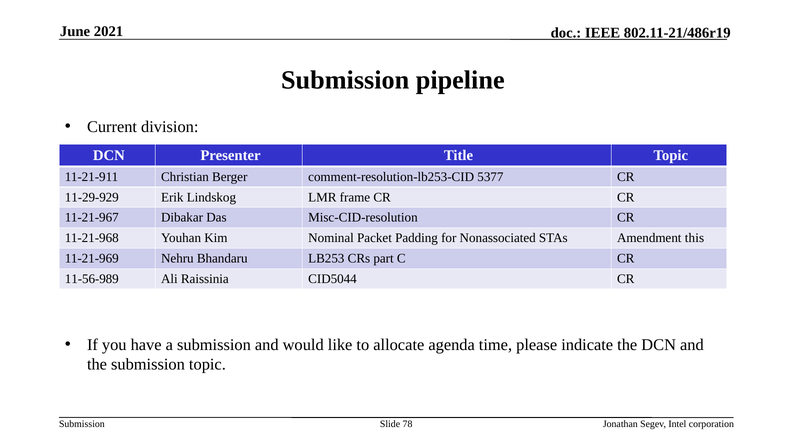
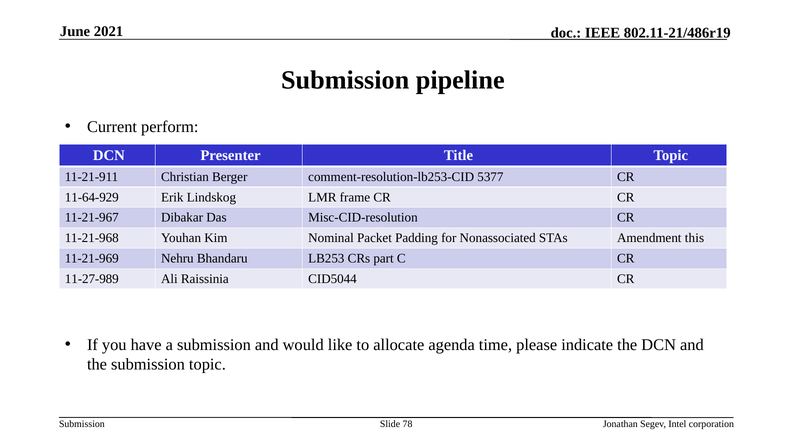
division: division -> perform
11-29-929: 11-29-929 -> 11-64-929
11-56-989: 11-56-989 -> 11-27-989
